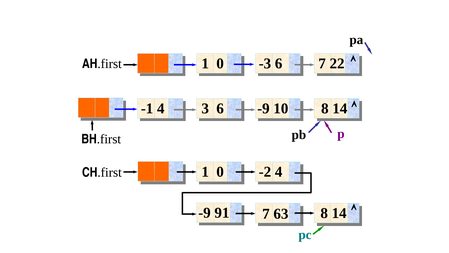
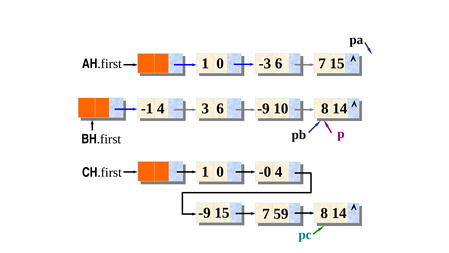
7 22: 22 -> 15
-2: -2 -> -0
-9 91: 91 -> 15
63: 63 -> 59
